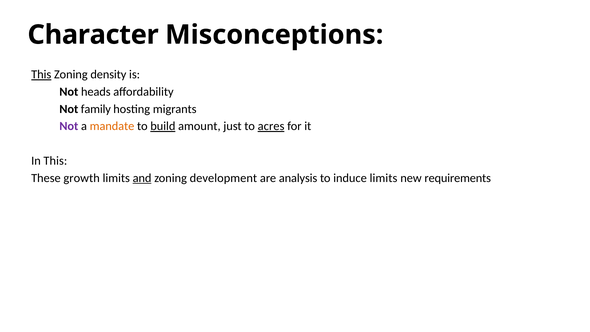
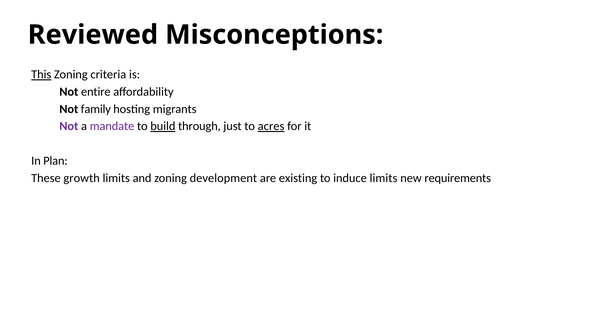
Character: Character -> Reviewed
density: density -> criteria
heads: heads -> entire
mandate colour: orange -> purple
amount: amount -> through
In This: This -> Plan
and underline: present -> none
analysis: analysis -> existing
